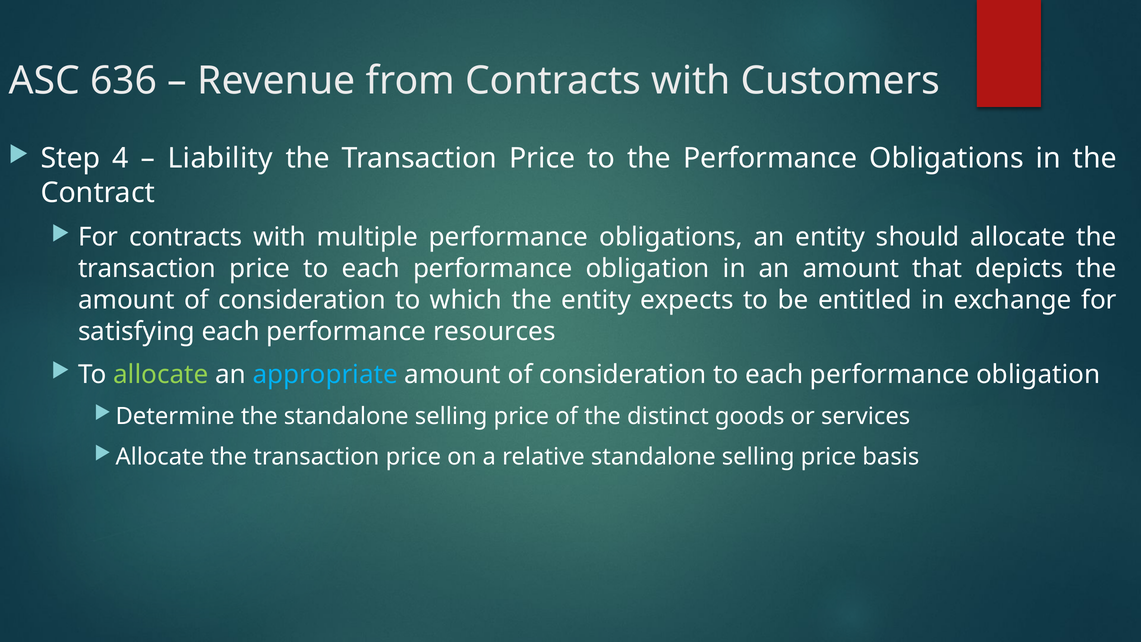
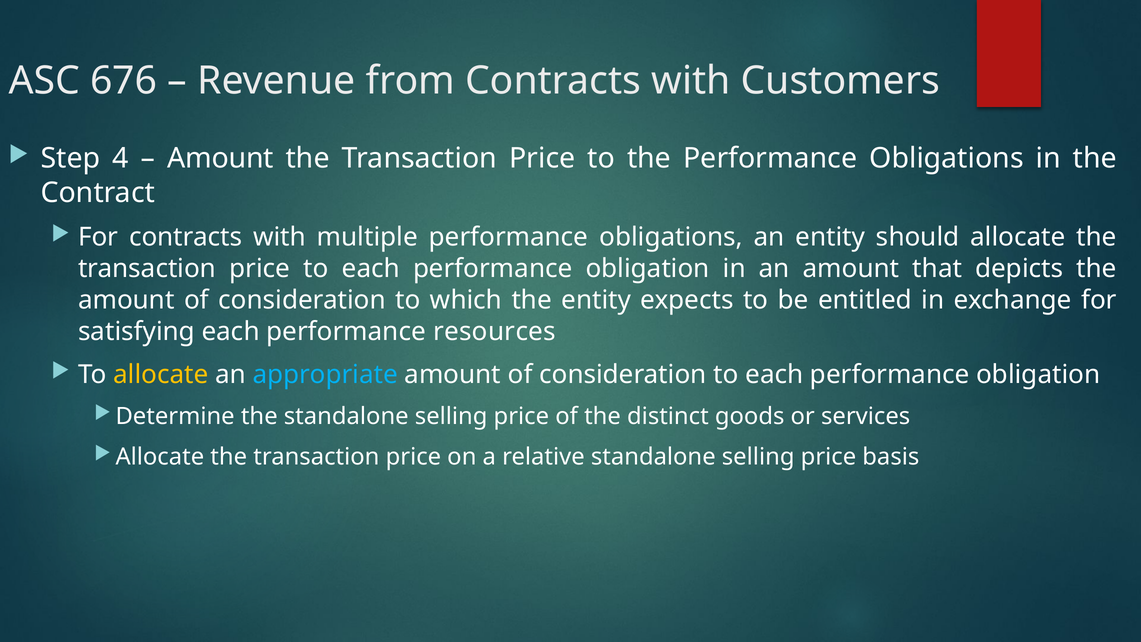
636: 636 -> 676
Liability at (220, 159): Liability -> Amount
allocate at (161, 375) colour: light green -> yellow
